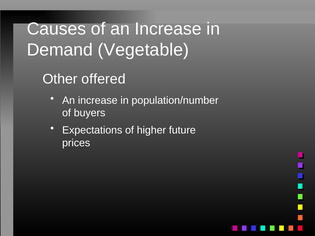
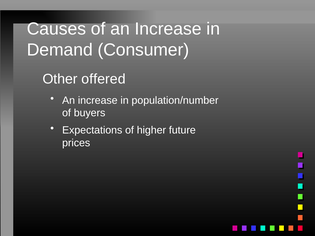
Vegetable: Vegetable -> Consumer
